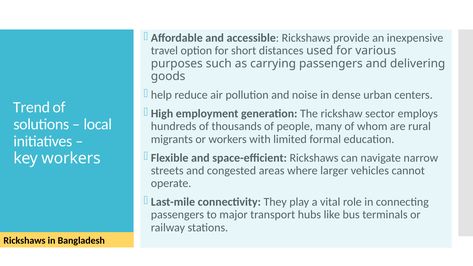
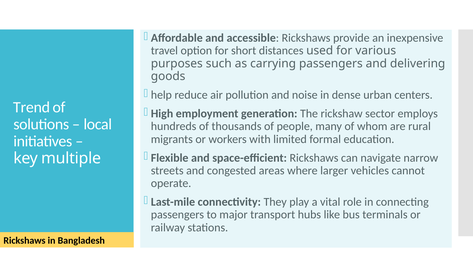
key workers: workers -> multiple
